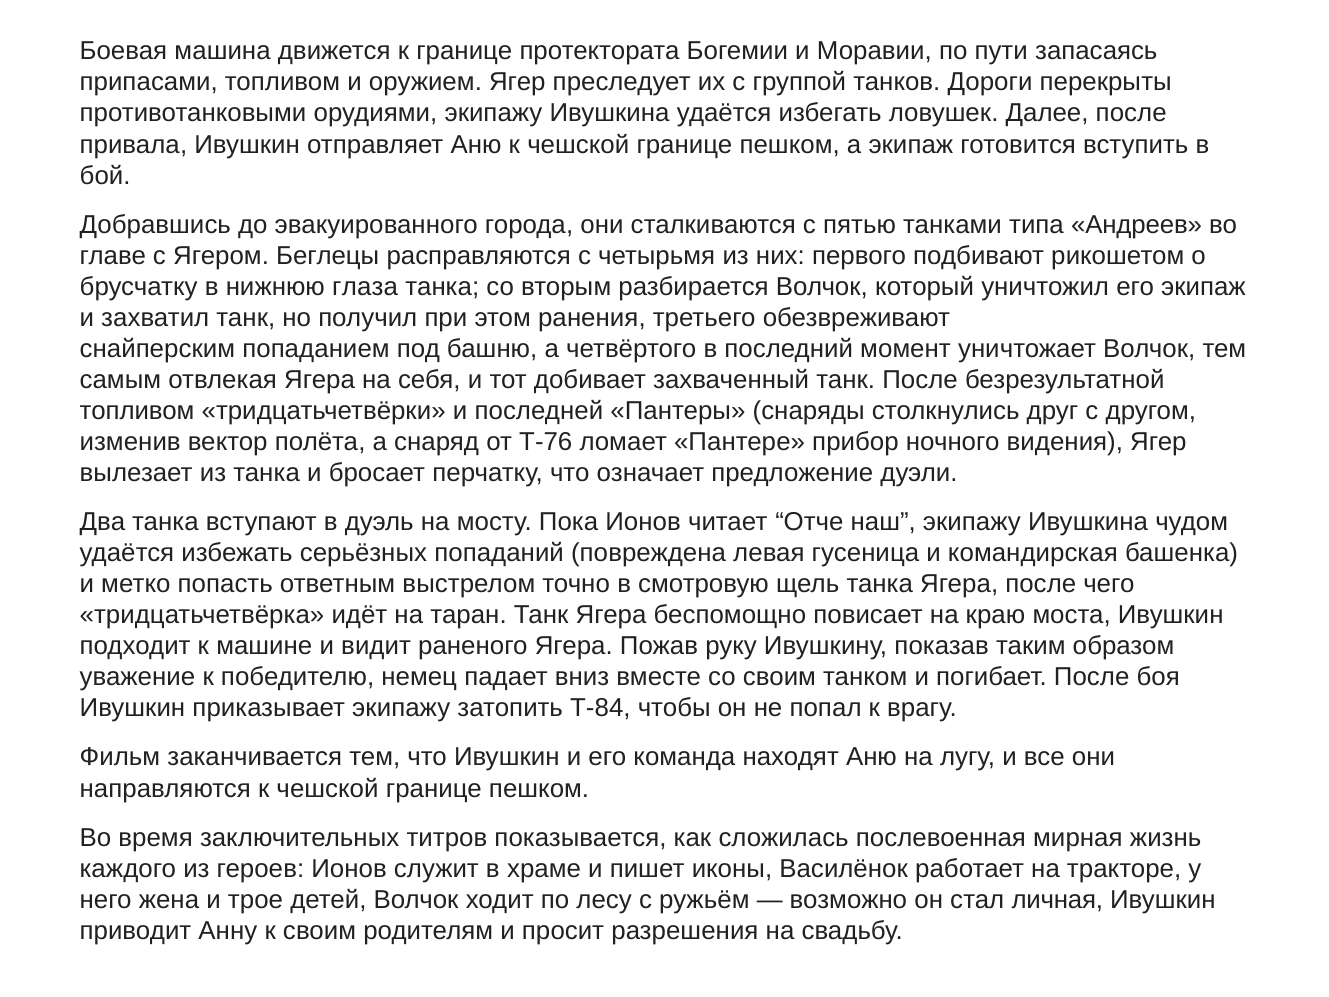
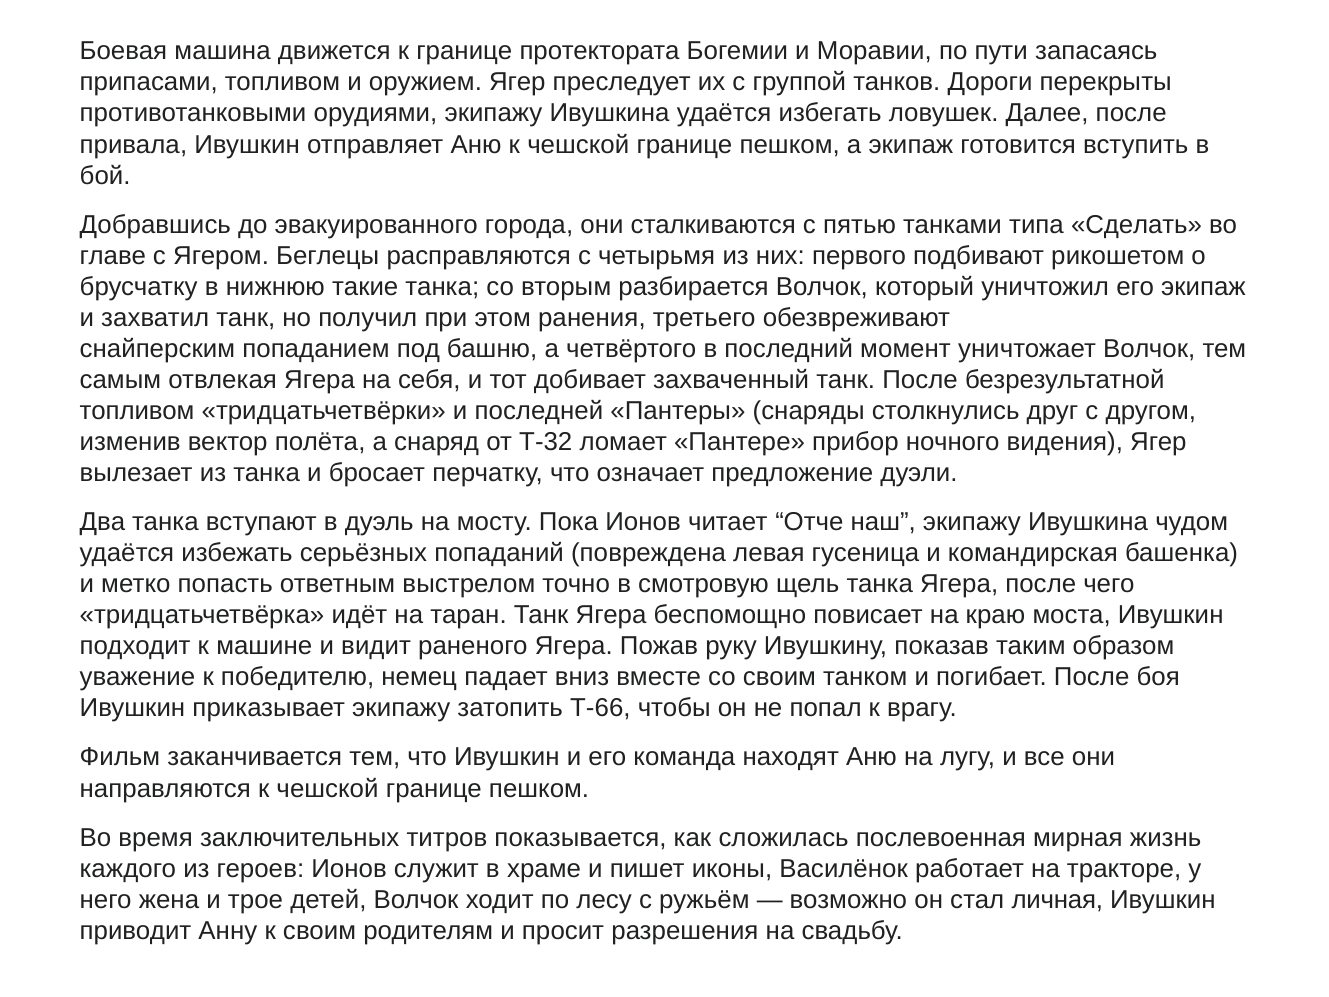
Андреев: Андреев -> Сделать
глаза: глаза -> такие
Т-76: Т-76 -> Т-32
Т-84: Т-84 -> Т-66
